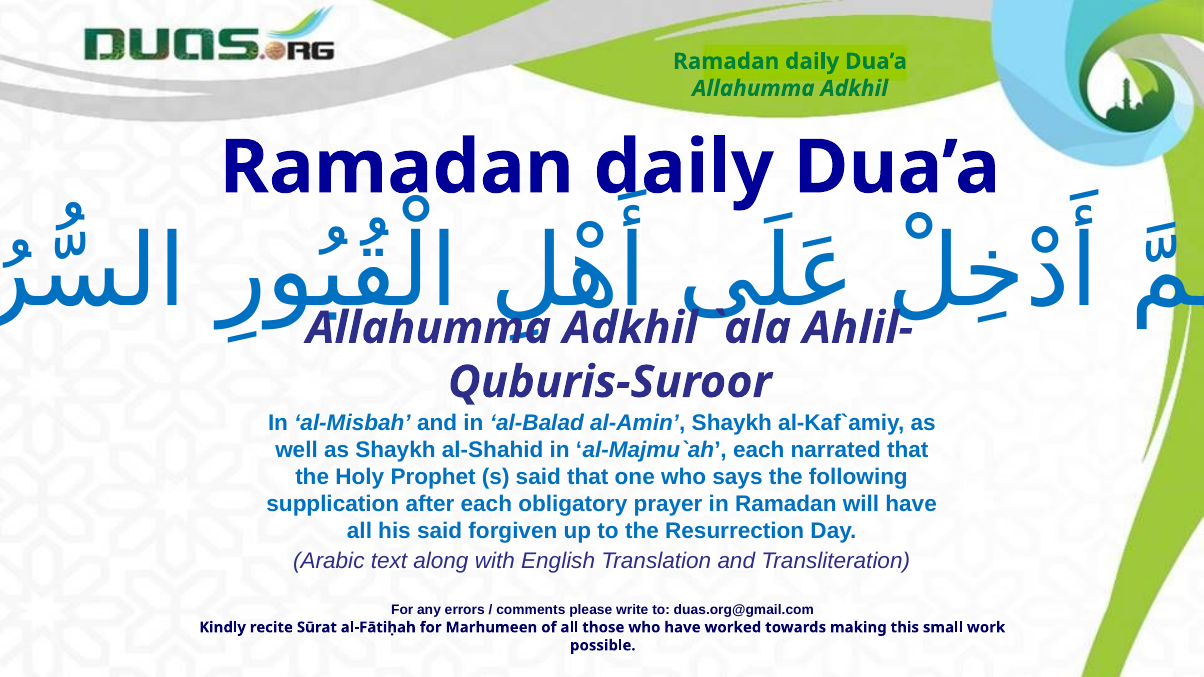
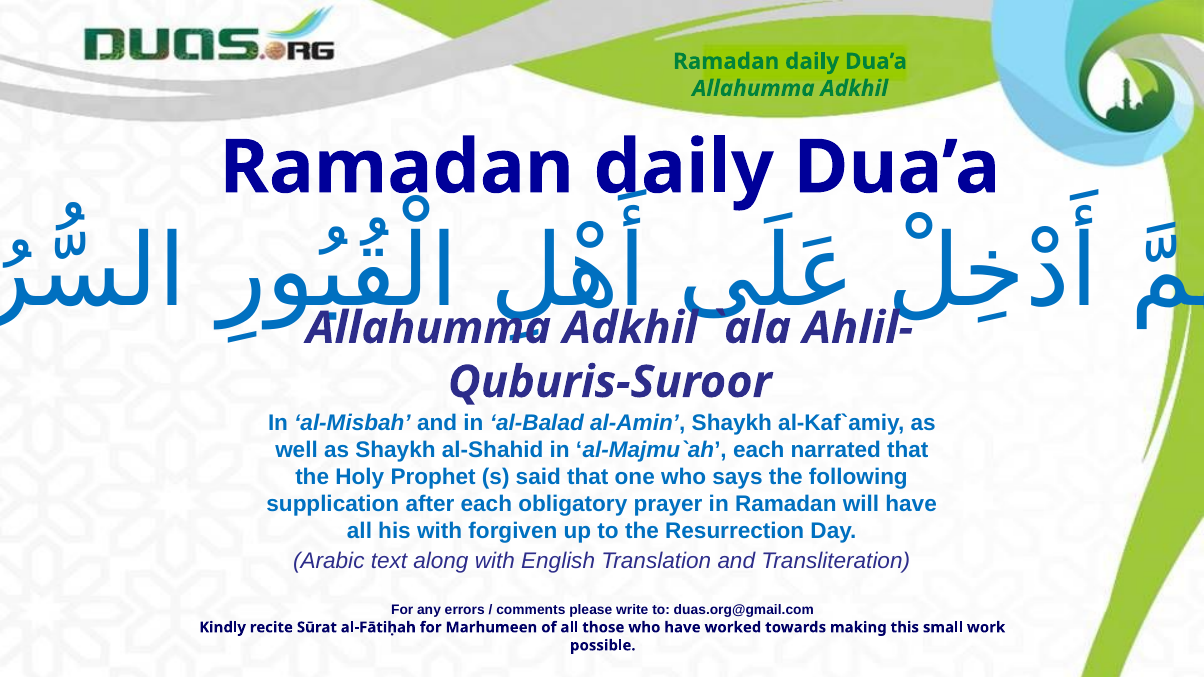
his said: said -> with
